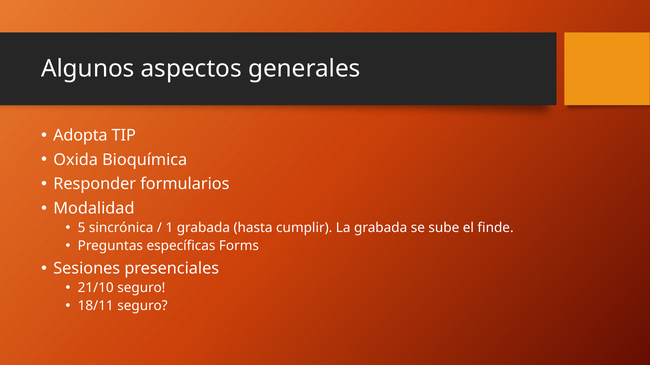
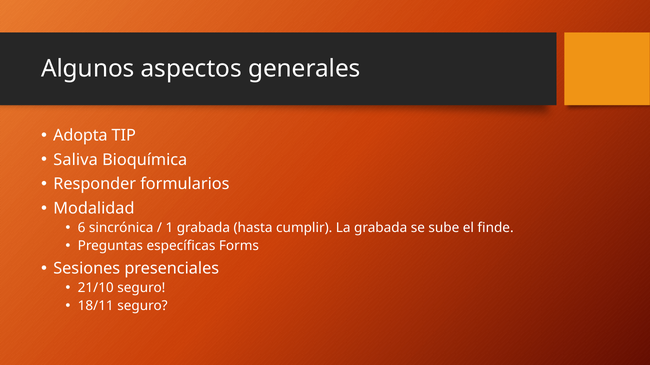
Oxida: Oxida -> Saliva
5: 5 -> 6
